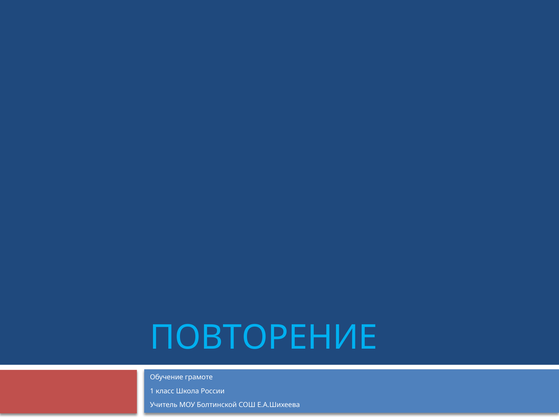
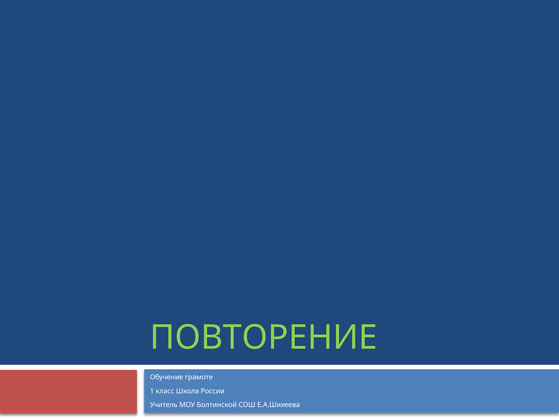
ПОВТОРЕНИЕ colour: light blue -> light green
